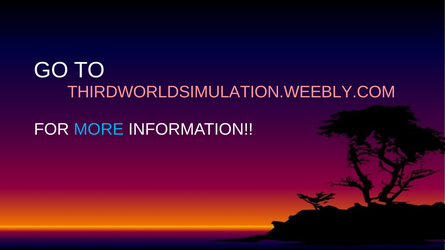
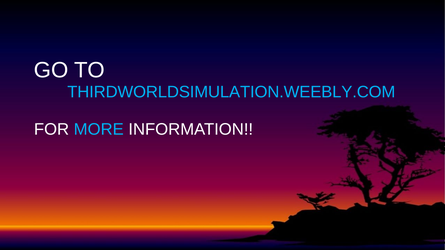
THIRDWORLDSIMULATION.WEEBLY.COM colour: pink -> light blue
